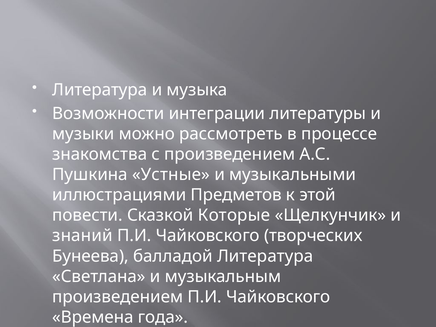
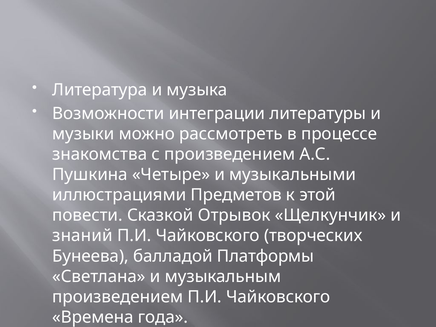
Устные: Устные -> Четыре
Которые: Которые -> Отрывок
балладой Литература: Литература -> Платформы
